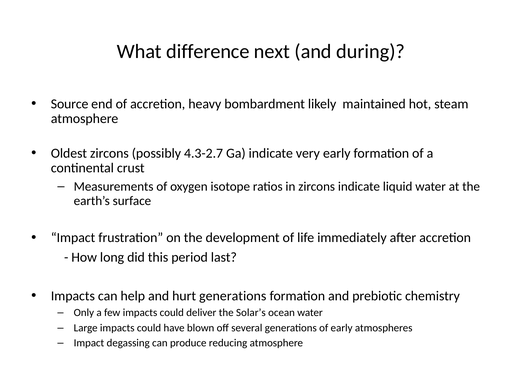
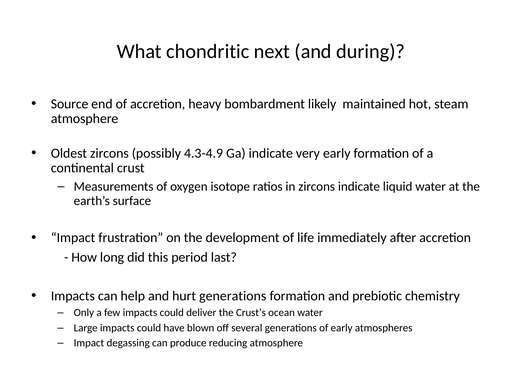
difference: difference -> chondritic
4.3-2.7: 4.3-2.7 -> 4.3-4.9
Solar’s: Solar’s -> Crust’s
